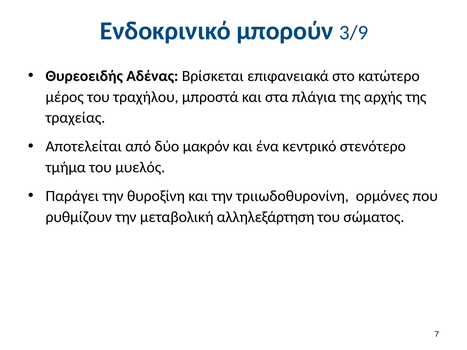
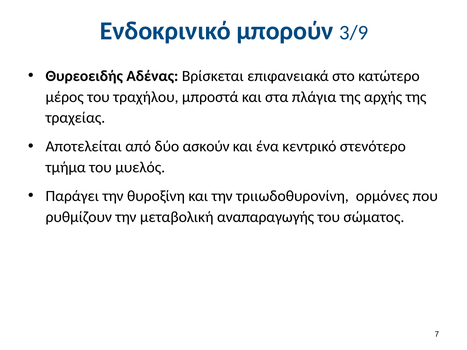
μακρόν: μακρόν -> ασκούν
αλληλεξάρτηση: αλληλεξάρτηση -> αναπαραγωγής
